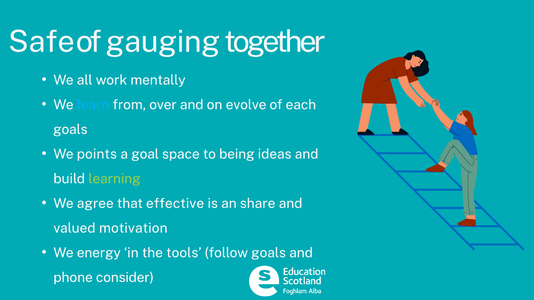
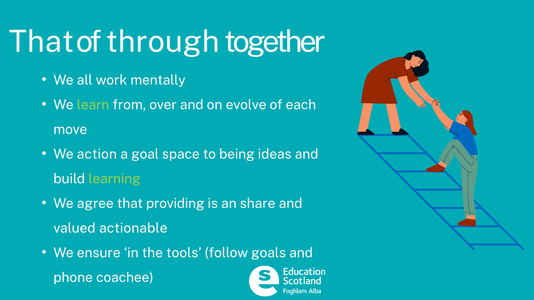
Safe at (41, 42): Safe -> That
gauging: gauging -> through
learn colour: light blue -> light green
goals at (70, 130): goals -> move
points: points -> action
effective: effective -> providing
motivation: motivation -> actionable
energy: energy -> ensure
consider: consider -> coachee
